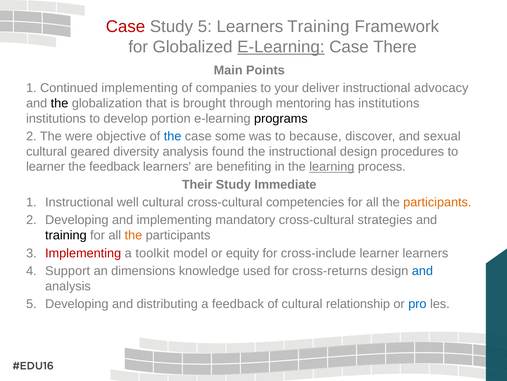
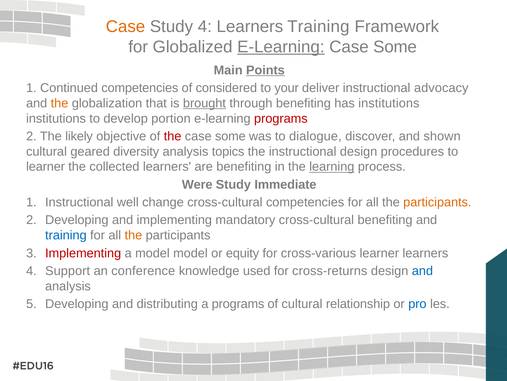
Case at (126, 26) colour: red -> orange
Study 5: 5 -> 4
There at (395, 47): There -> Some
Points underline: none -> present
Continued implementing: implementing -> competencies
companies: companies -> considered
the at (60, 103) colour: black -> orange
brought underline: none -> present
through mentoring: mentoring -> benefiting
programs at (281, 118) colour: black -> red
were: were -> likely
the at (173, 136) colour: blue -> red
because: because -> dialogue
sexual: sexual -> shown
found: found -> topics
the feedback: feedback -> collected
Their: Their -> Were
well cultural: cultural -> change
cross-cultural strategies: strategies -> benefiting
training at (66, 235) colour: black -> blue
a toolkit: toolkit -> model
cross-include: cross-include -> cross-various
dimensions: dimensions -> conference
a feedback: feedback -> programs
